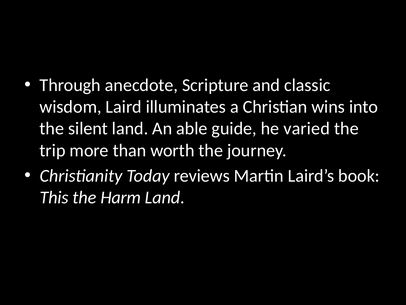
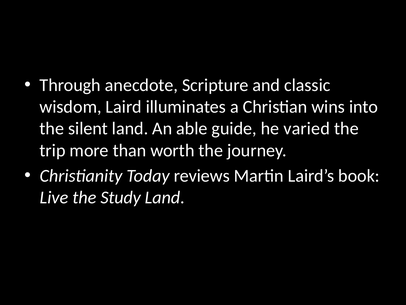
This: This -> Live
Harm: Harm -> Study
